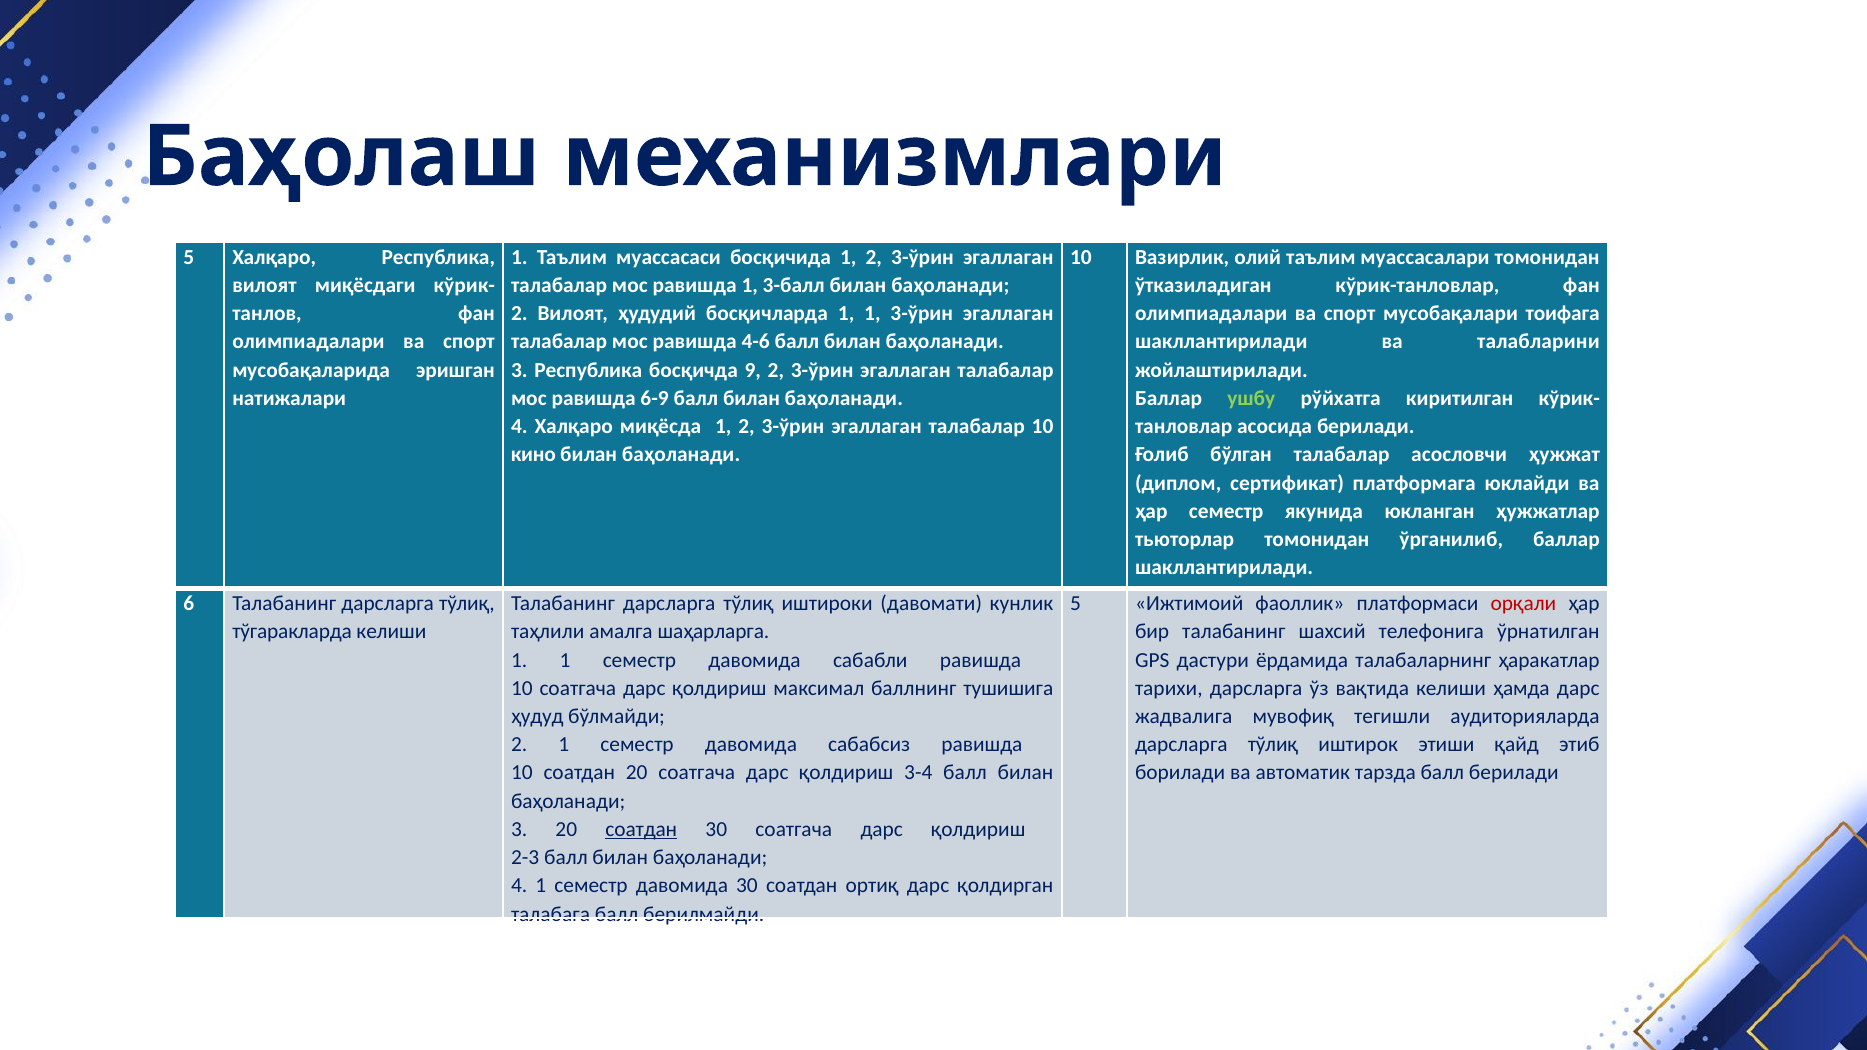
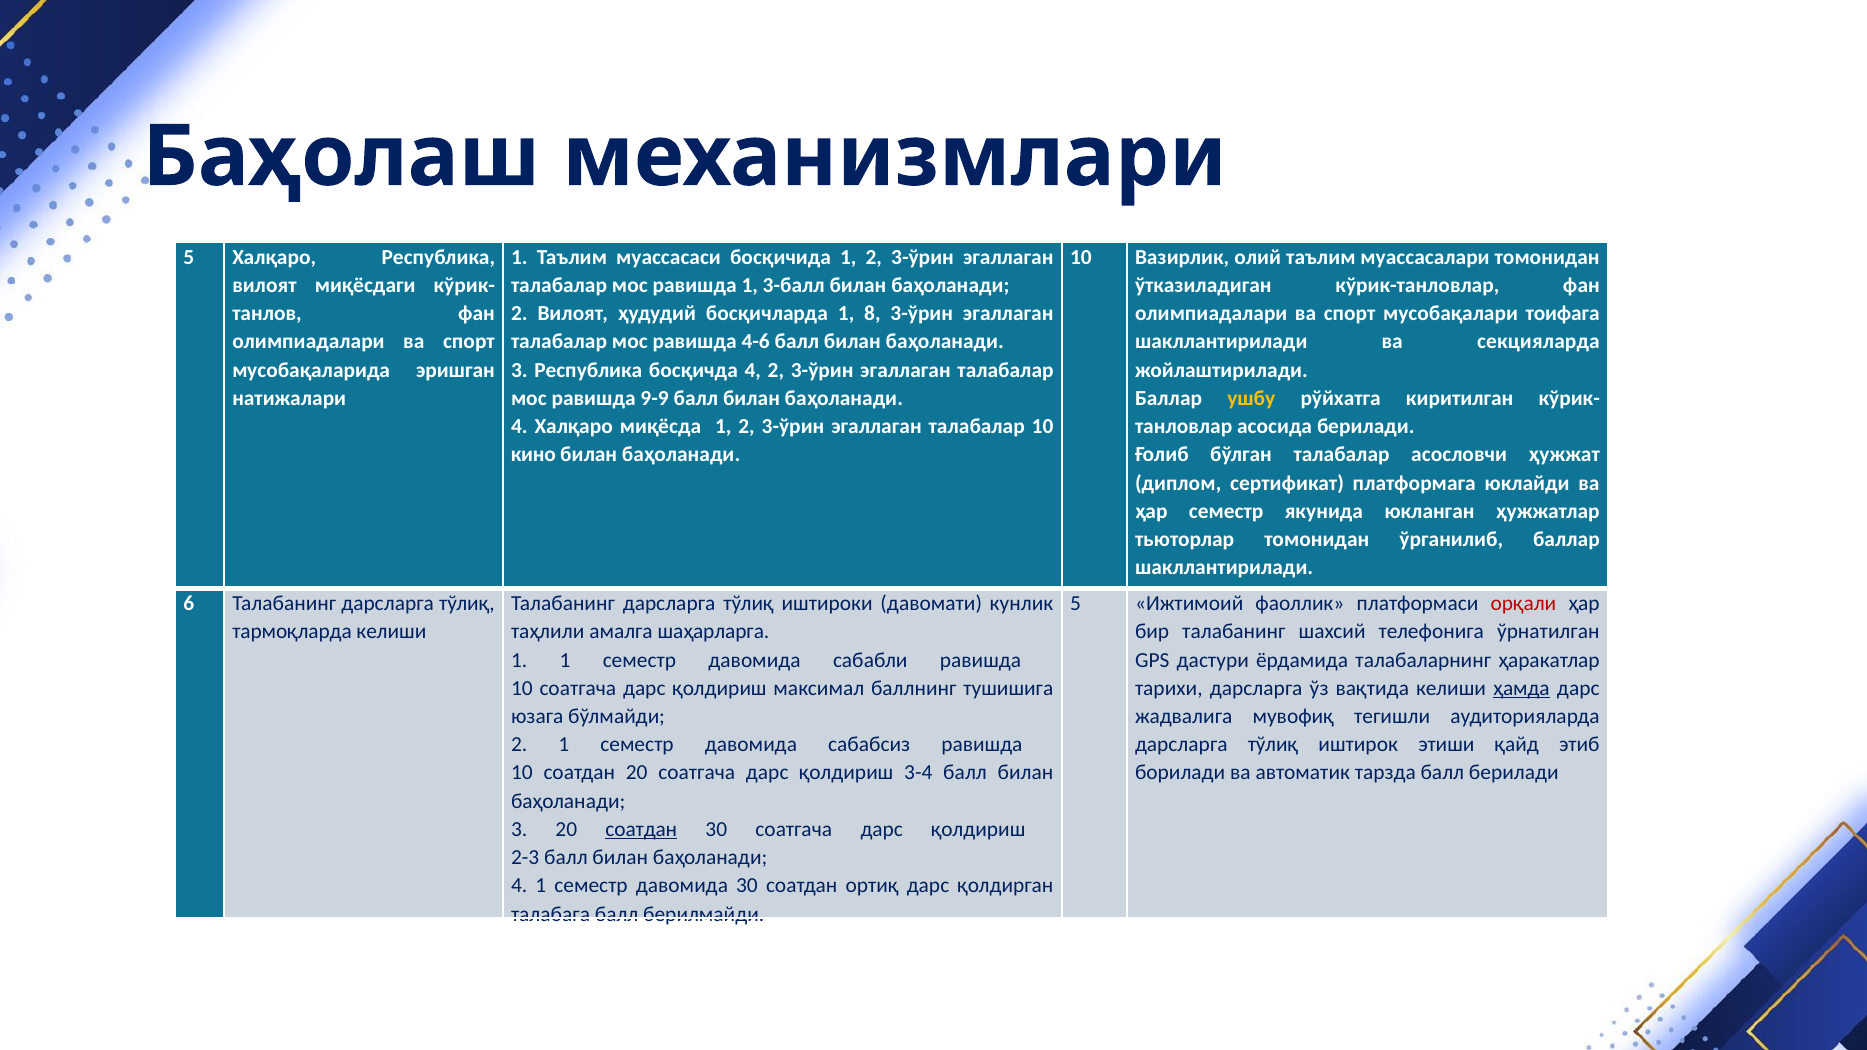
босқичларда 1 1: 1 -> 8
талабларини: талабларини -> секцияларда
босқичда 9: 9 -> 4
6-9: 6-9 -> 9-9
ушбу colour: light green -> yellow
тўгаракларда: тўгаракларда -> тармоқларда
ҳамда underline: none -> present
ҳудуд: ҳудуд -> юзага
